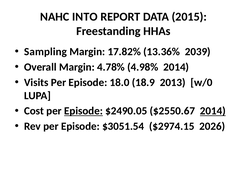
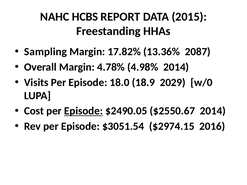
INTO: INTO -> HCBS
2039: 2039 -> 2087
2013: 2013 -> 2029
2014 at (213, 111) underline: present -> none
2026: 2026 -> 2016
